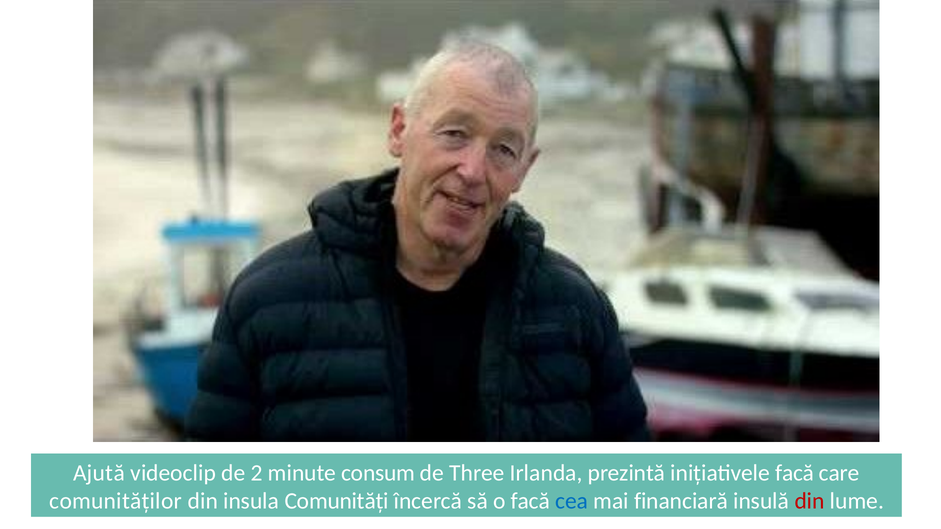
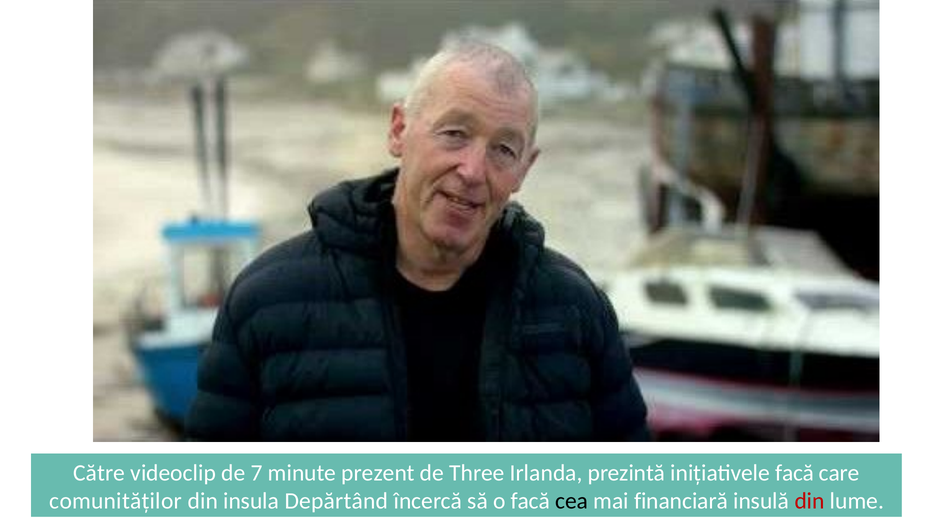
Ajută: Ajută -> Către
2: 2 -> 7
consum: consum -> prezent
Comunități: Comunități -> Depărtând
cea colour: blue -> black
